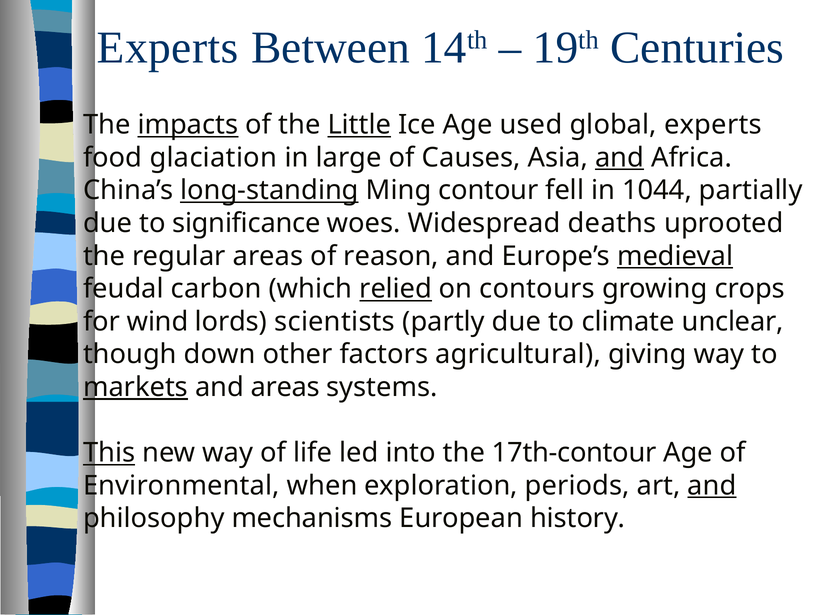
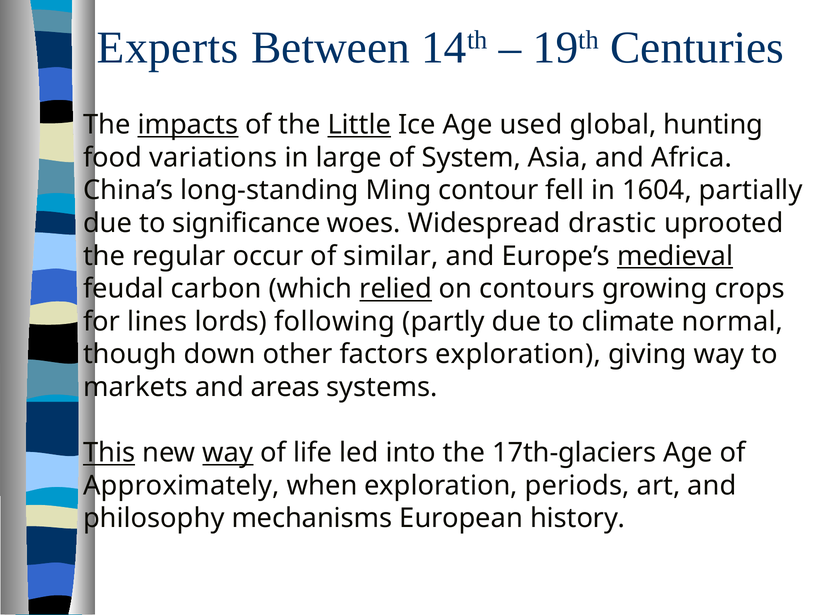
global experts: experts -> hunting
glaciation: glaciation -> variations
Causes: Causes -> System
and at (620, 157) underline: present -> none
long-standing underline: present -> none
1044: 1044 -> 1604
deaths: deaths -> drastic
regular areas: areas -> occur
reason: reason -> similar
wind: wind -> lines
scientists: scientists -> following
unclear: unclear -> normal
factors agricultural: agricultural -> exploration
markets underline: present -> none
way at (228, 452) underline: none -> present
17th-contour: 17th-contour -> 17th-glaciers
Environmental: Environmental -> Approximately
and at (712, 485) underline: present -> none
